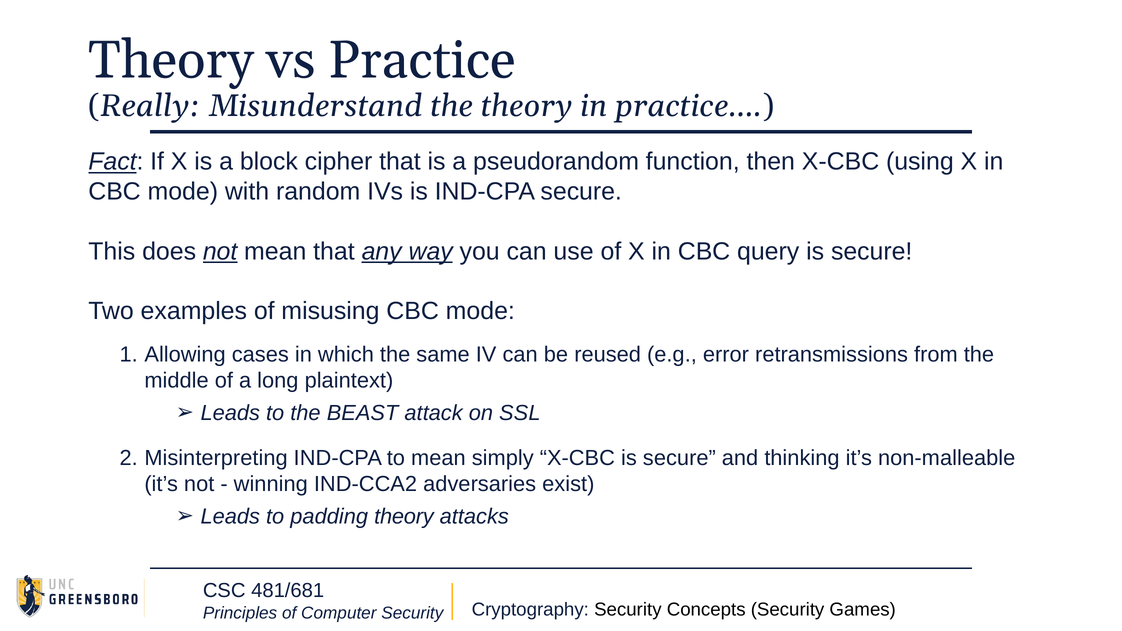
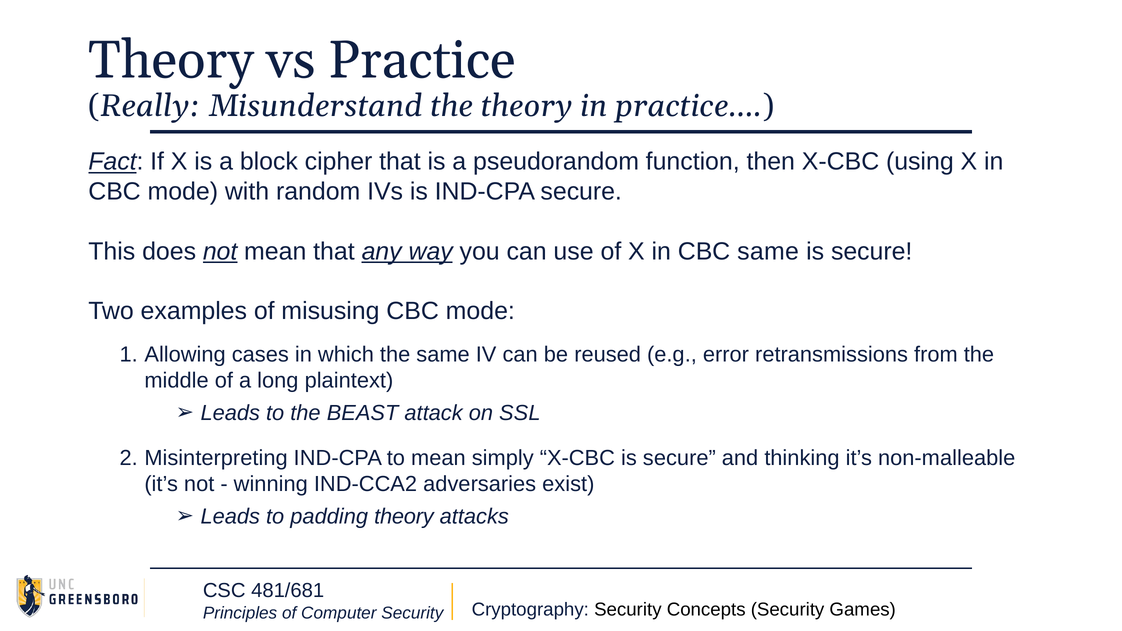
CBC query: query -> same
